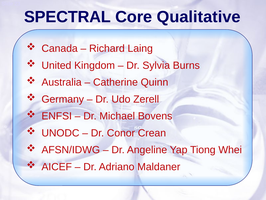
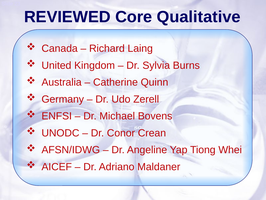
SPECTRAL: SPECTRAL -> REVIEWED
